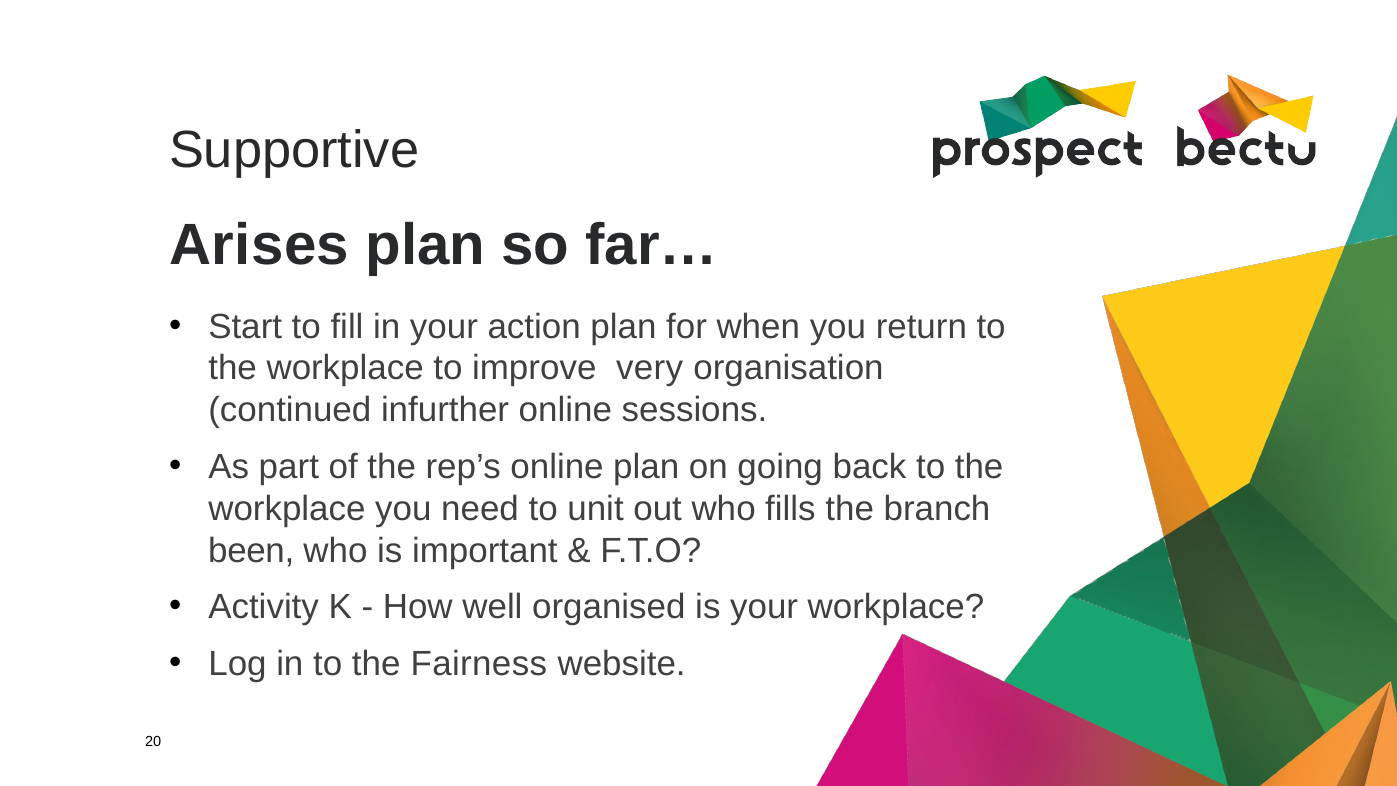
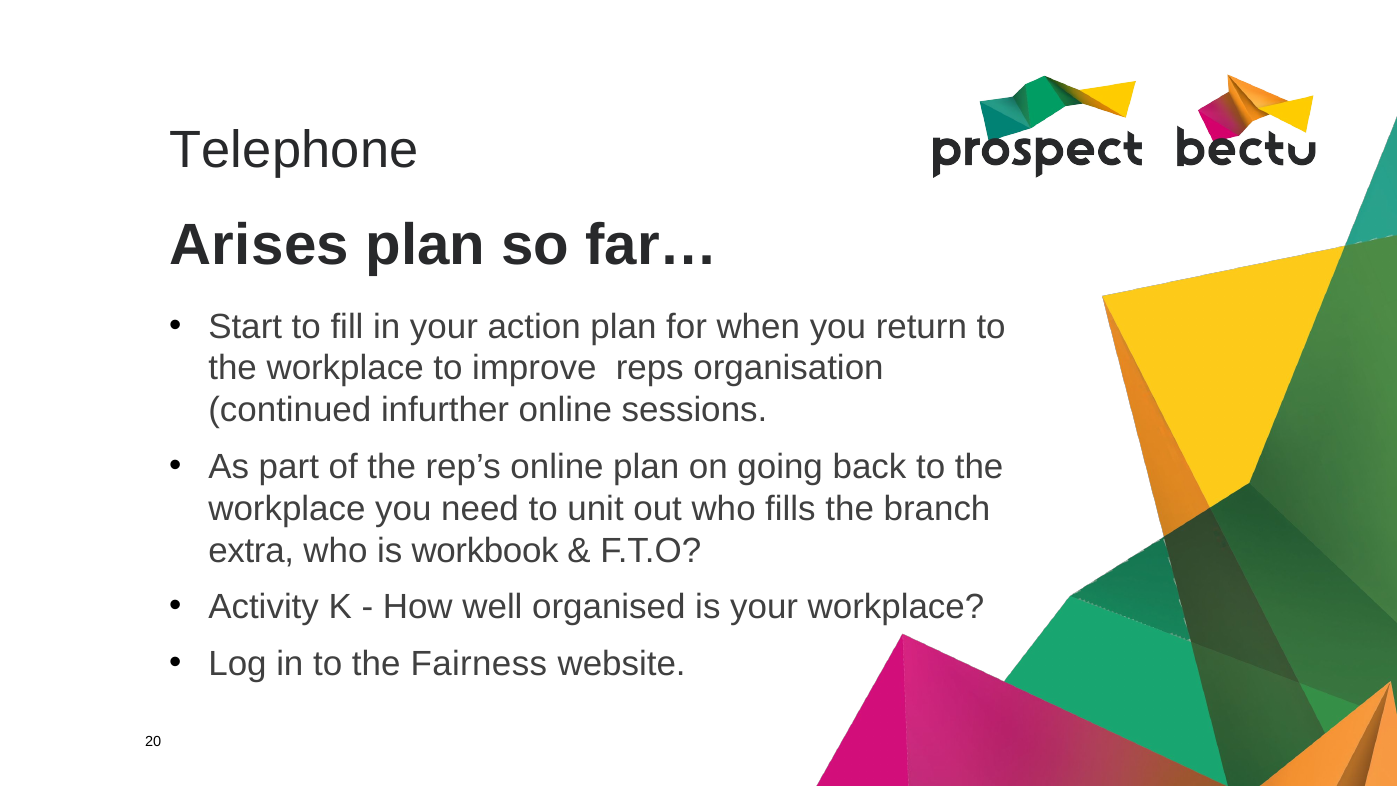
Supportive: Supportive -> Telephone
very: very -> reps
been: been -> extra
important: important -> workbook
